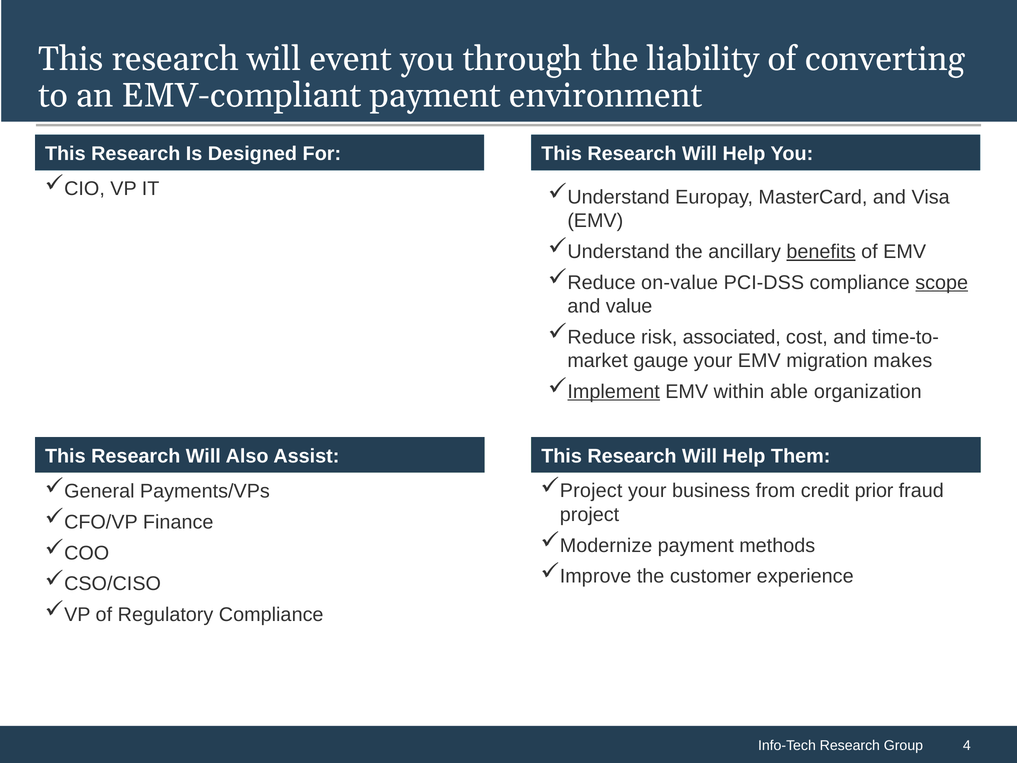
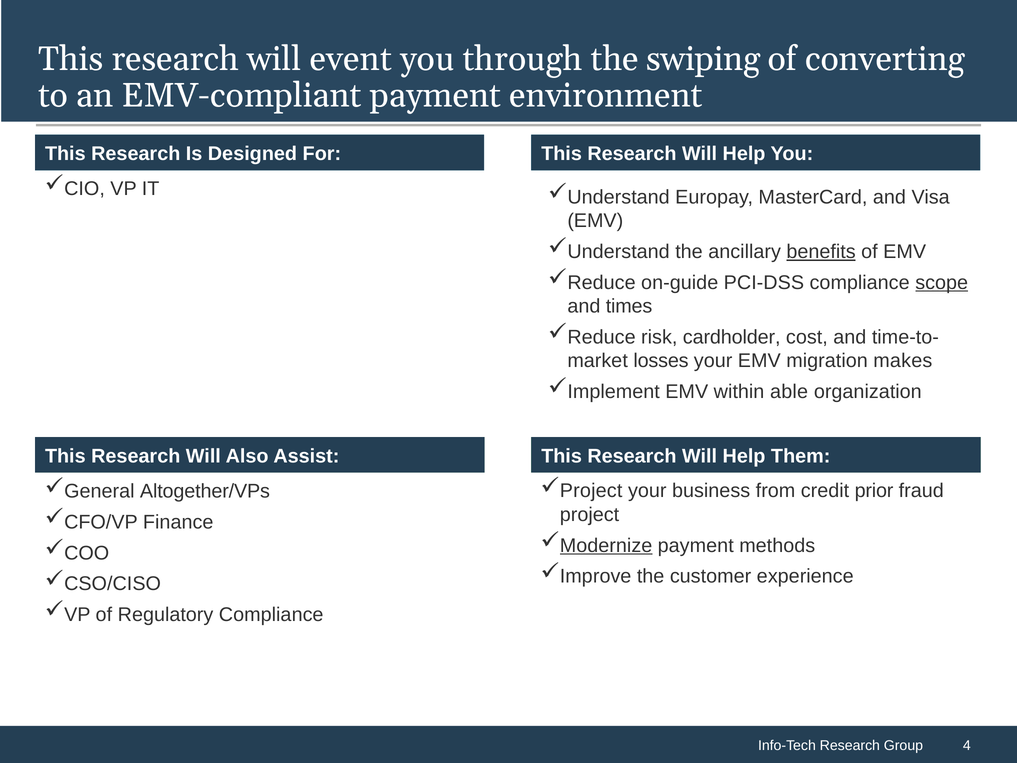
liability: liability -> swiping
on-value: on-value -> on-guide
value: value -> times
associated: associated -> cardholder
gauge: gauge -> losses
Implement underline: present -> none
Payments/VPs: Payments/VPs -> Altogether/VPs
Modernize underline: none -> present
